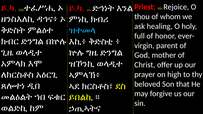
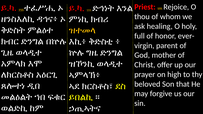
ዝተመላ colour: light blue -> yellow
